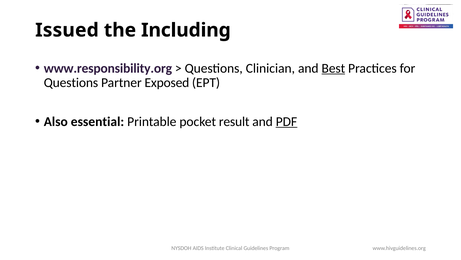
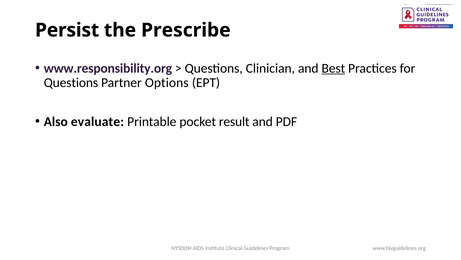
Issued: Issued -> Persist
Including: Including -> Prescribe
Exposed: Exposed -> Options
essential: essential -> evaluate
PDF underline: present -> none
